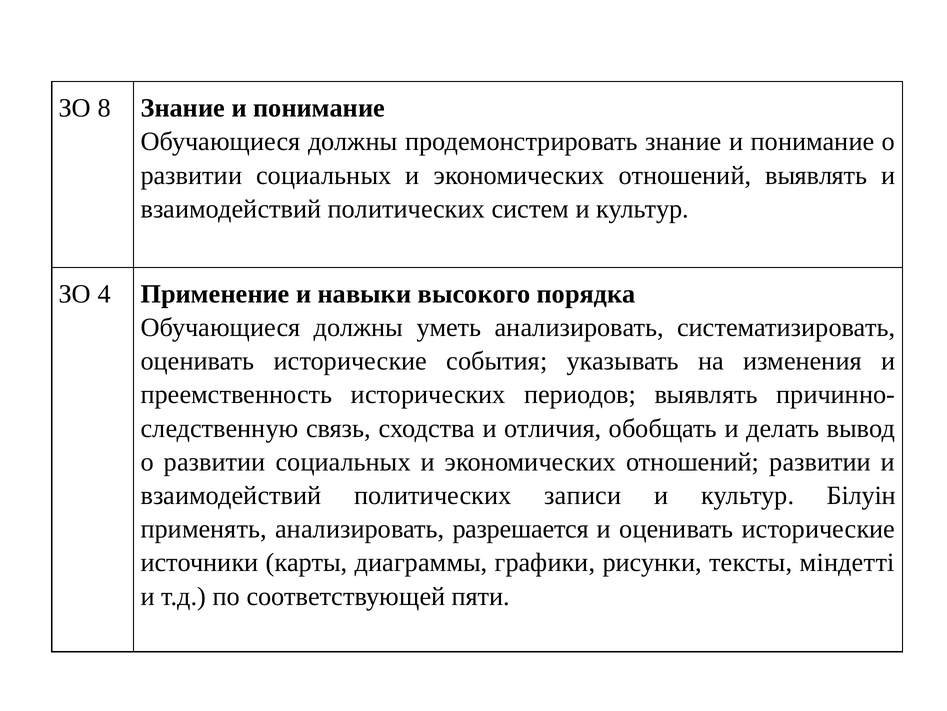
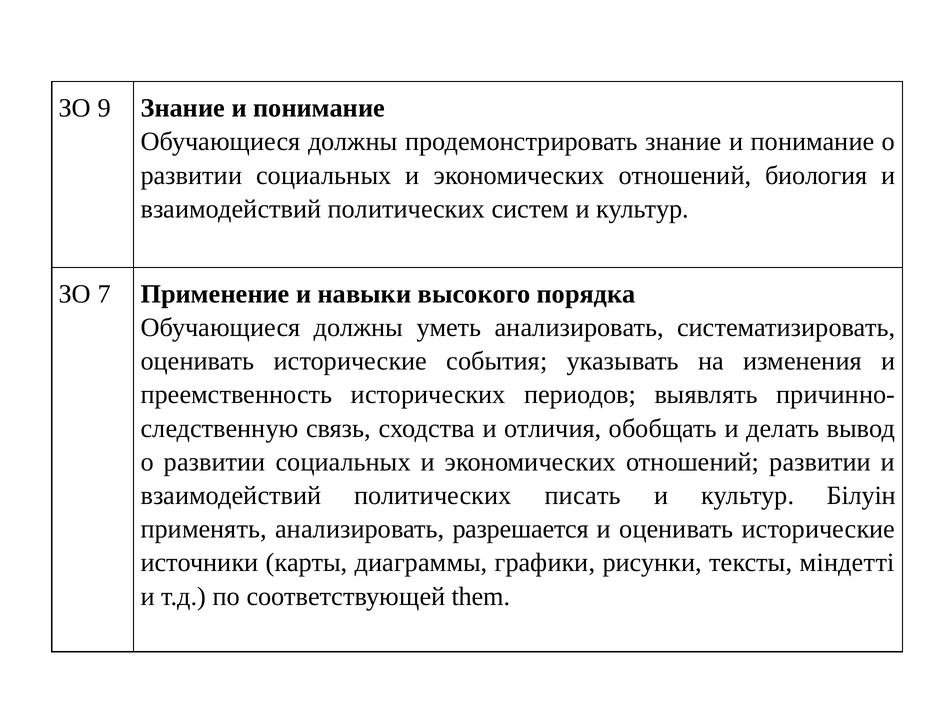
8: 8 -> 9
отношений выявлять: выявлять -> биология
4: 4 -> 7
записи: записи -> писать
пяти: пяти -> them
